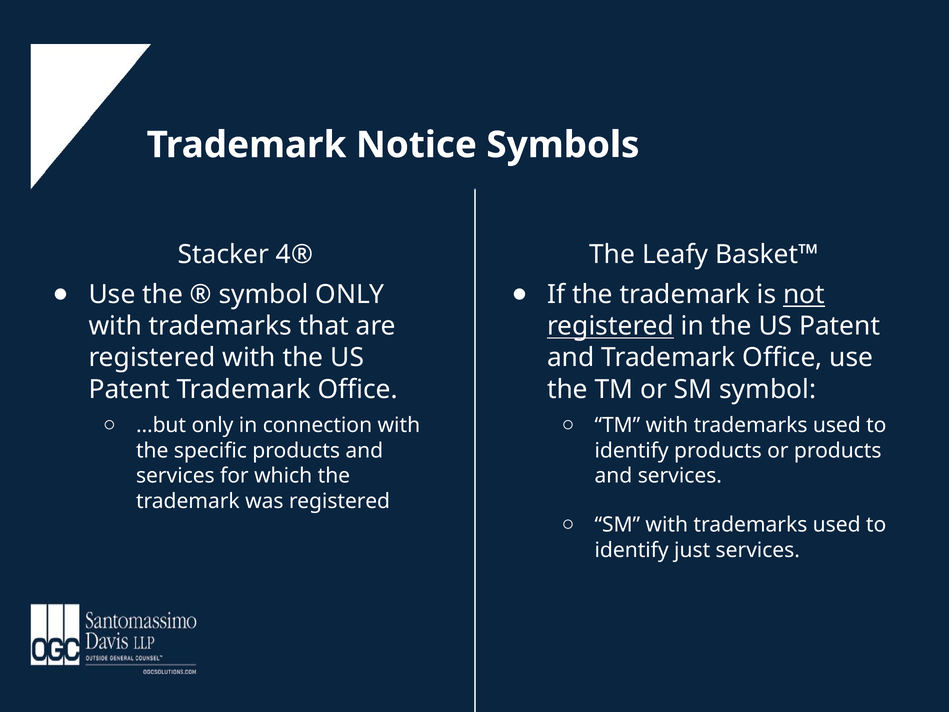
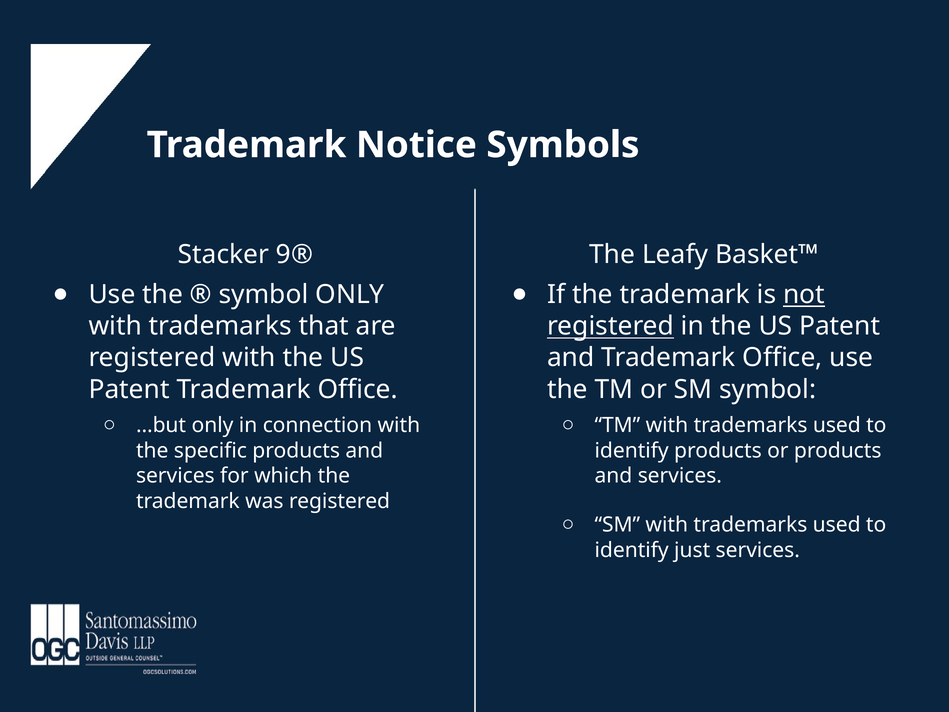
4®: 4® -> 9®
